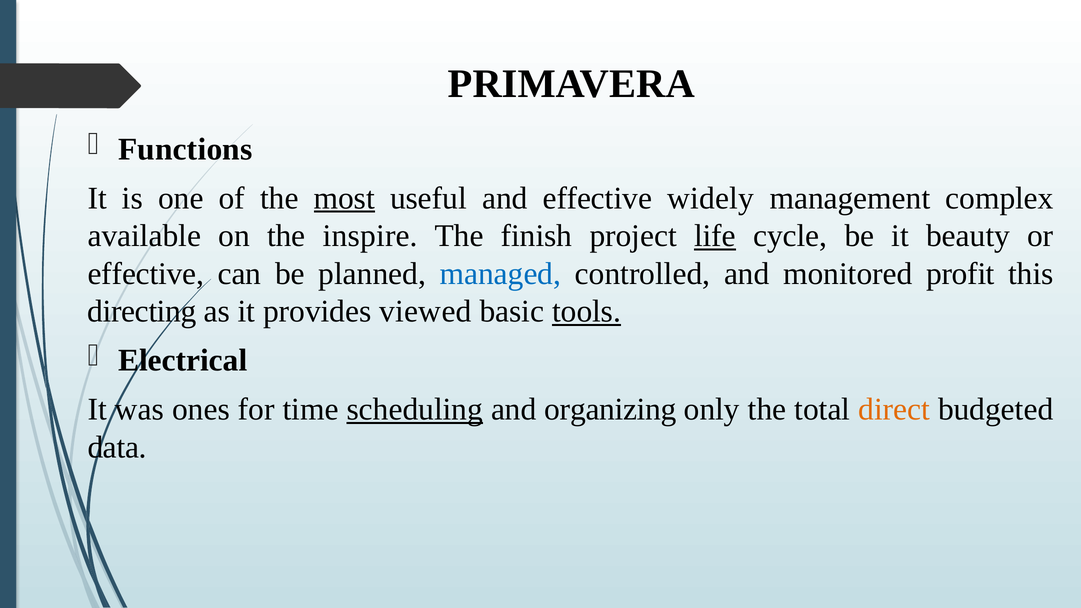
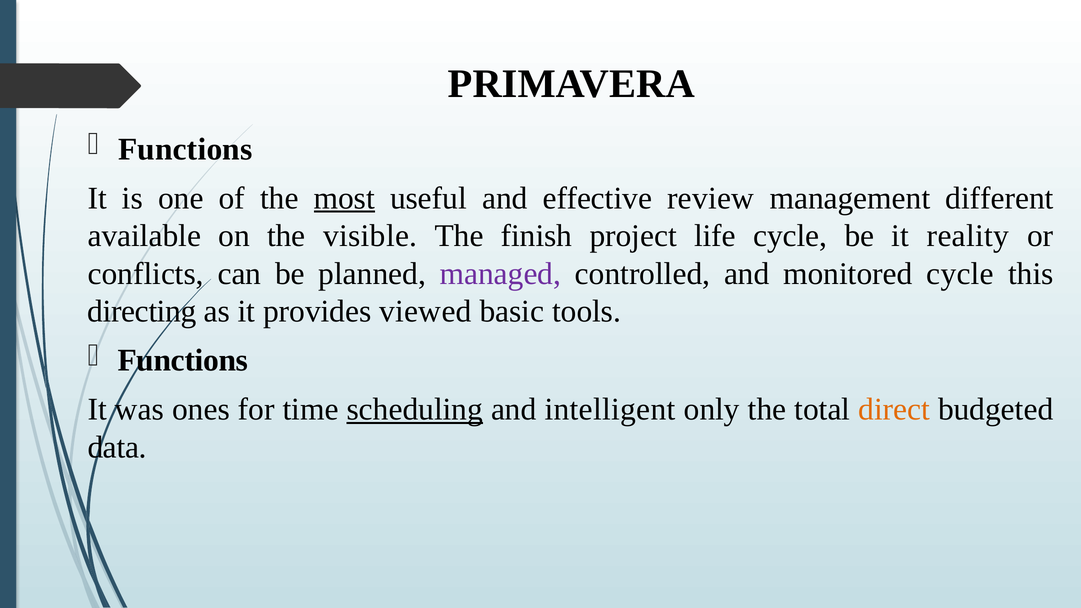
widely: widely -> review
complex: complex -> different
inspire: inspire -> visible
life underline: present -> none
beauty: beauty -> reality
effective at (146, 274): effective -> conflicts
managed colour: blue -> purple
monitored profit: profit -> cycle
tools underline: present -> none
Electrical at (183, 360): Electrical -> Functions
organizing: organizing -> intelligent
